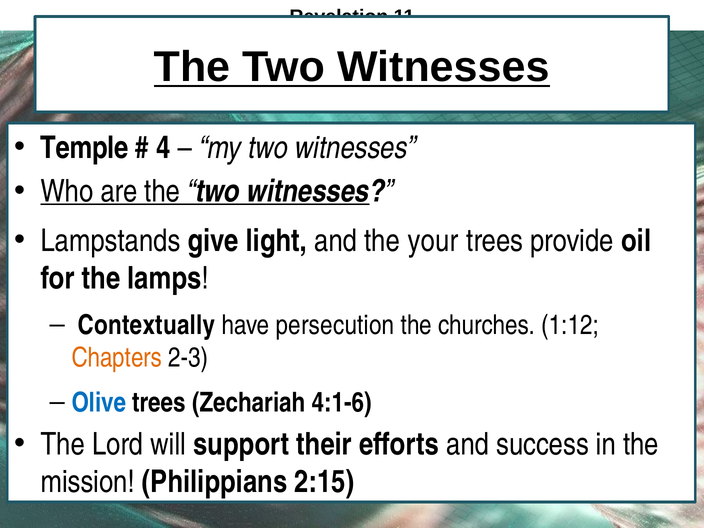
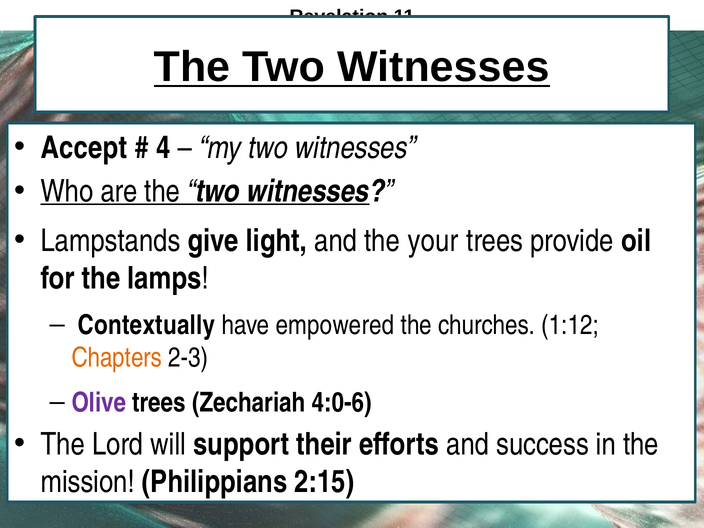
Temple: Temple -> Accept
persecution: persecution -> empowered
Olive colour: blue -> purple
4:1-6: 4:1-6 -> 4:0-6
